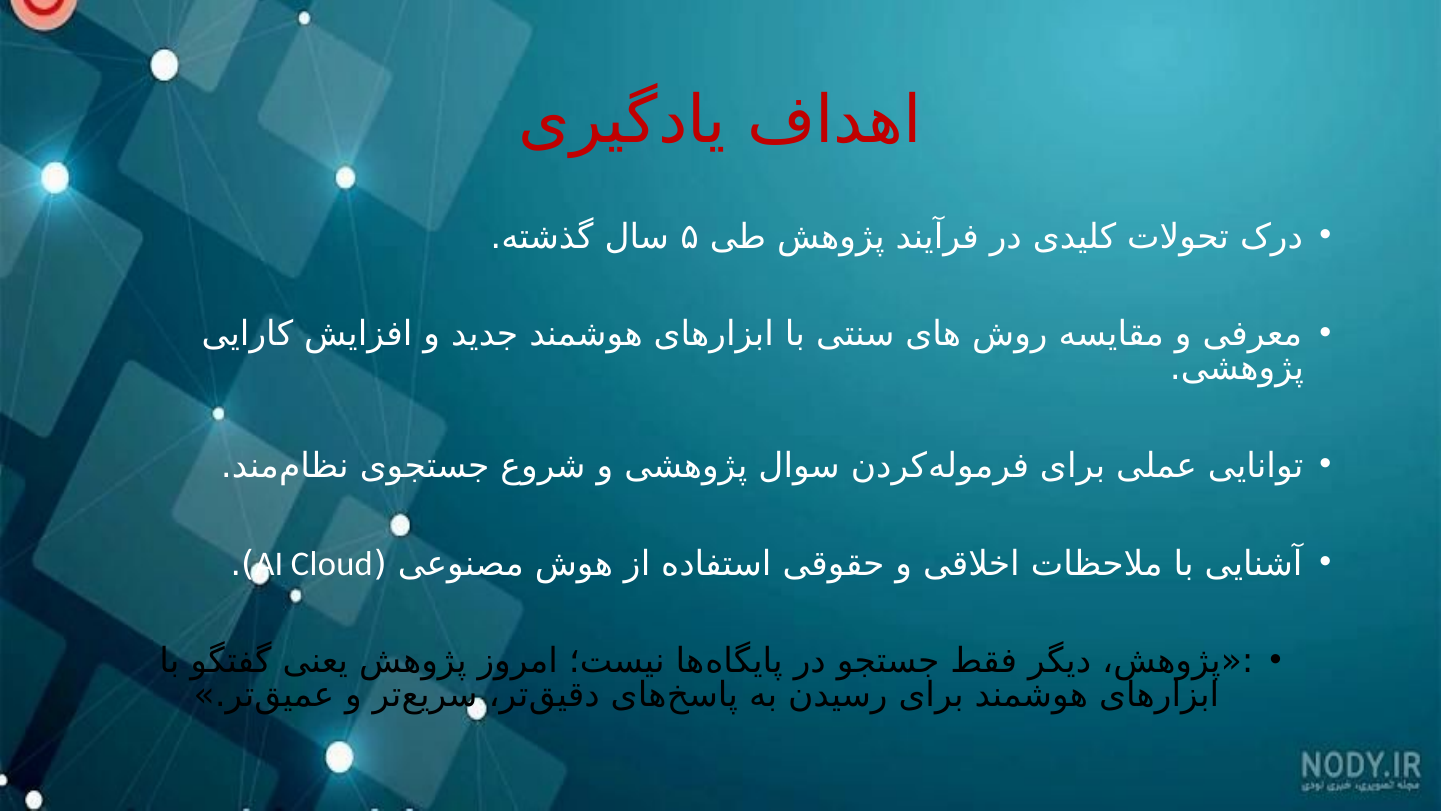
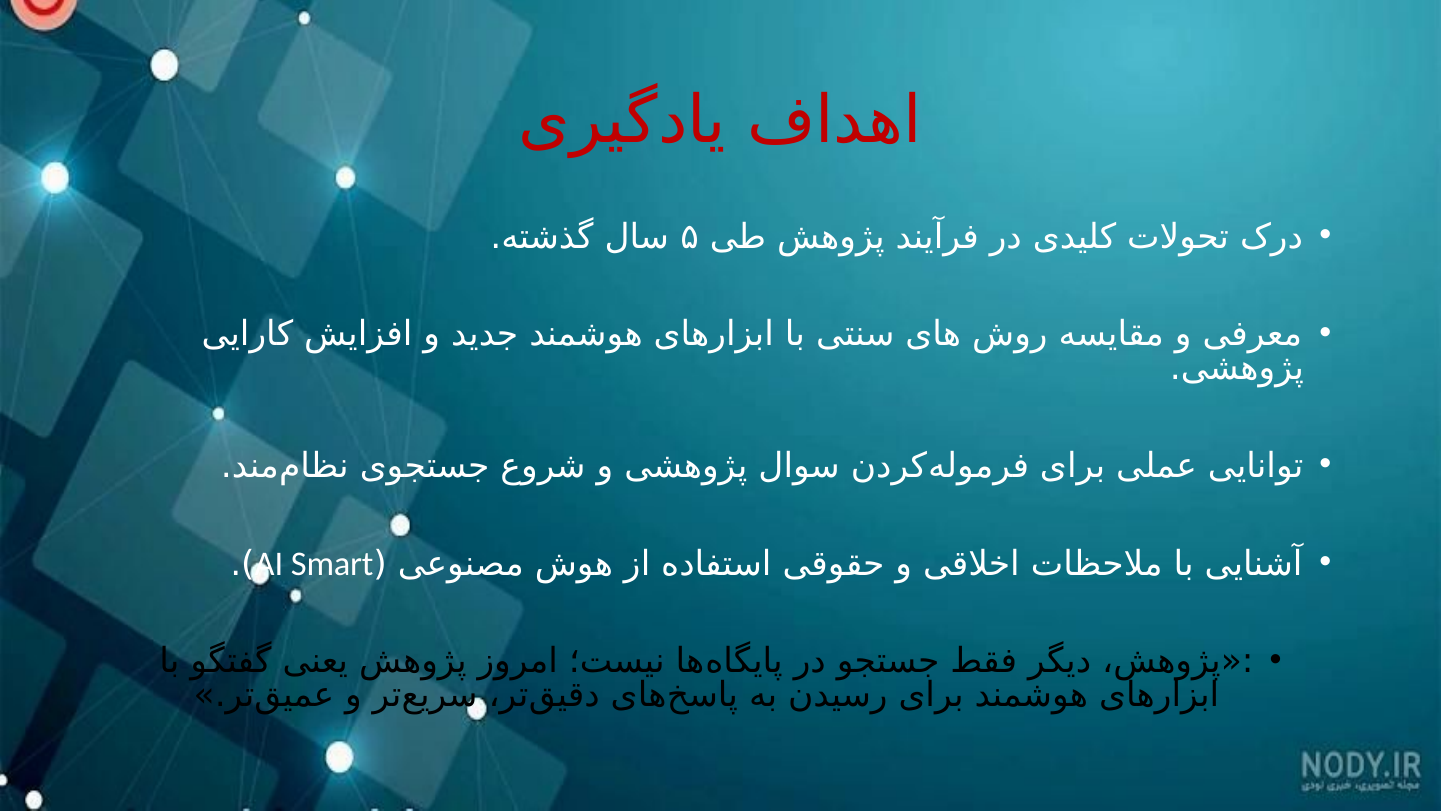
Cloud: Cloud -> Smart
